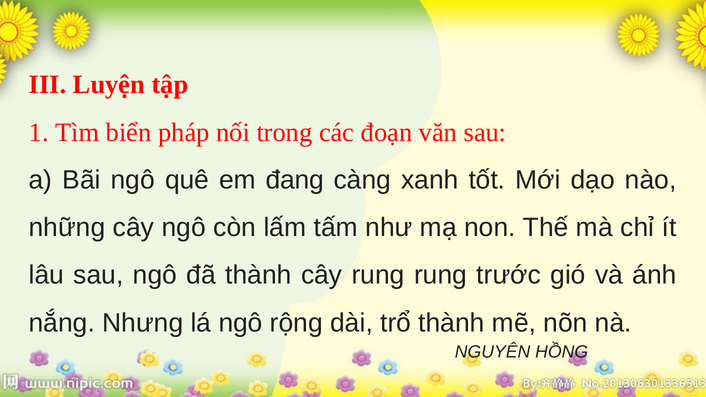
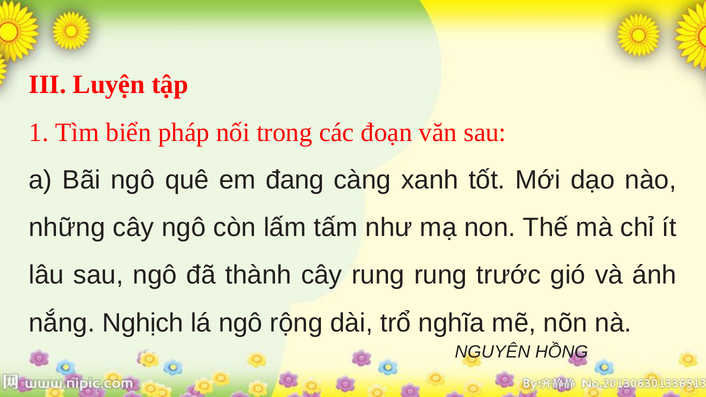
Nhưng: Nhưng -> Nghịch
trổ thành: thành -> nghĩa
